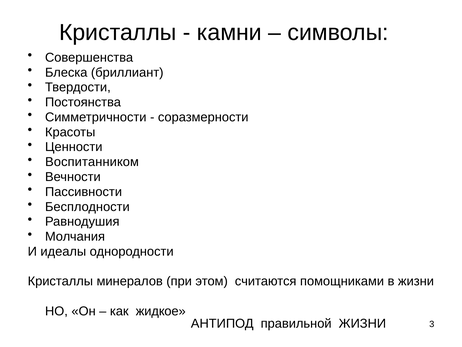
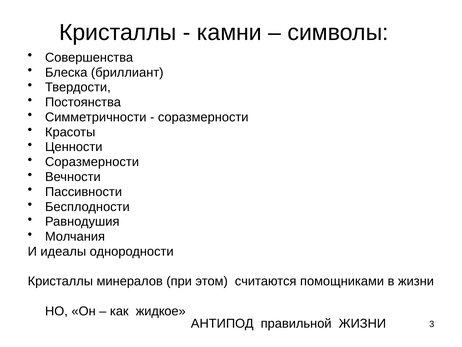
Воспитанником at (92, 162): Воспитанником -> Соразмерности
